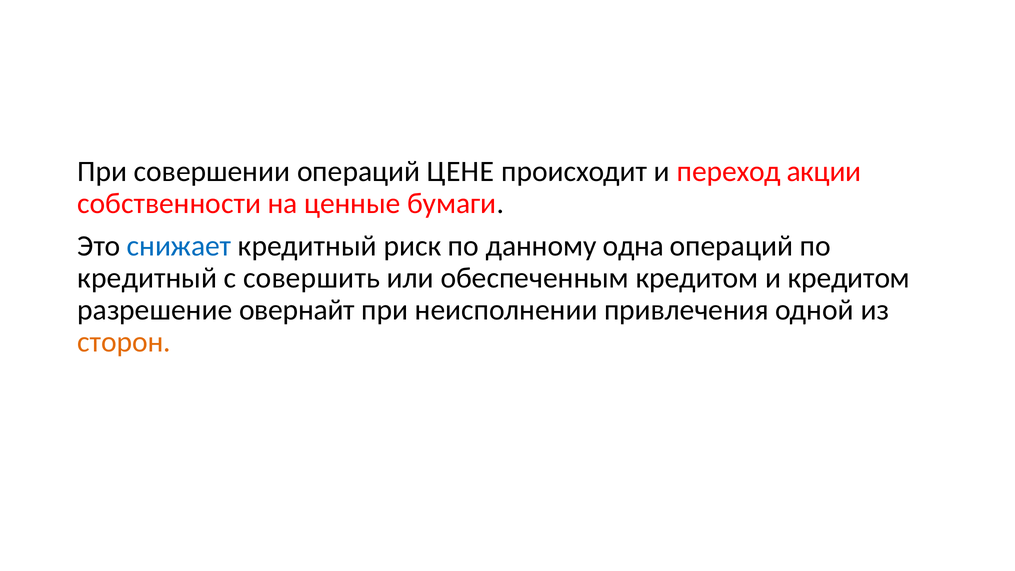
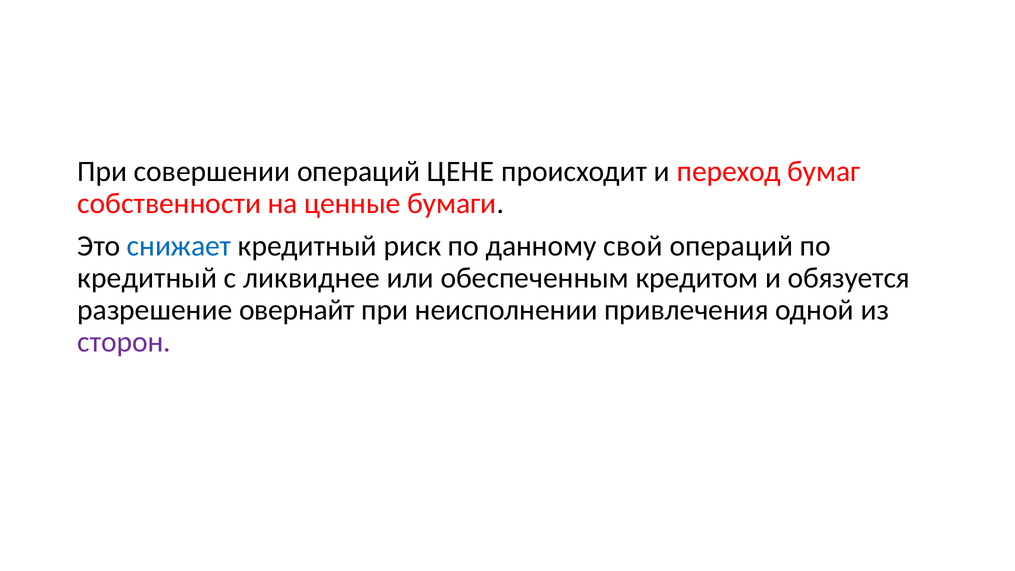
акции: акции -> бумаг
одна: одна -> свой
совершить: совершить -> ликвиднее
и кредитом: кредитом -> обязуется
сторон colour: orange -> purple
